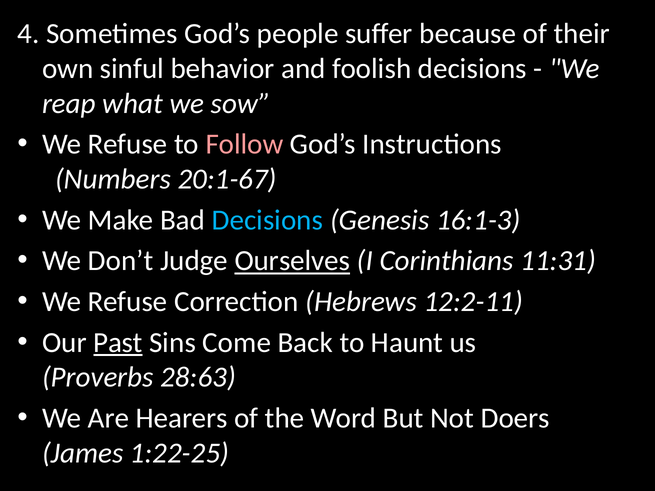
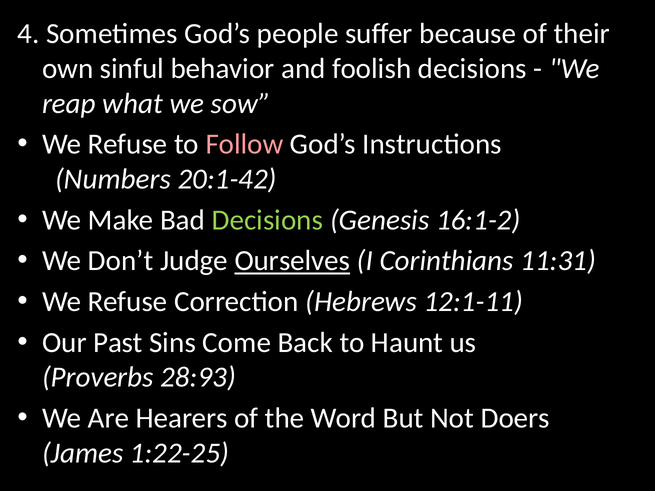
20:1-67: 20:1-67 -> 20:1-42
Decisions at (267, 220) colour: light blue -> light green
16:1-3: 16:1-3 -> 16:1-2
12:2-11: 12:2-11 -> 12:1-11
Past underline: present -> none
28:63: 28:63 -> 28:93
